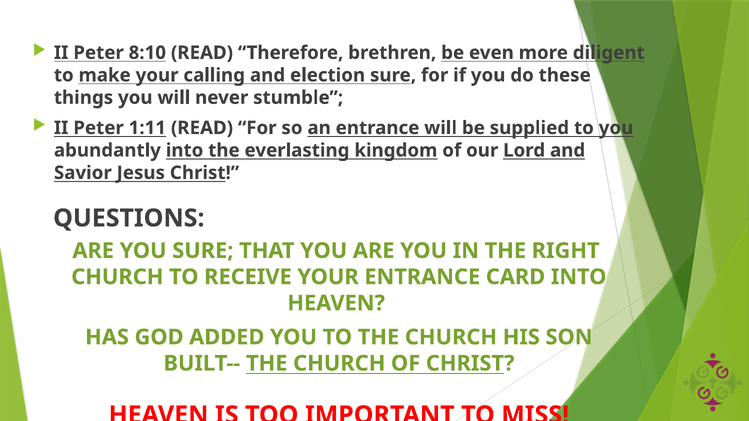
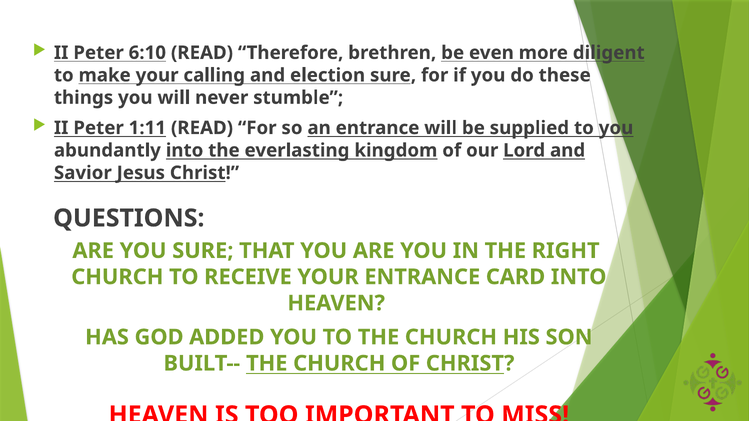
8:10: 8:10 -> 6:10
